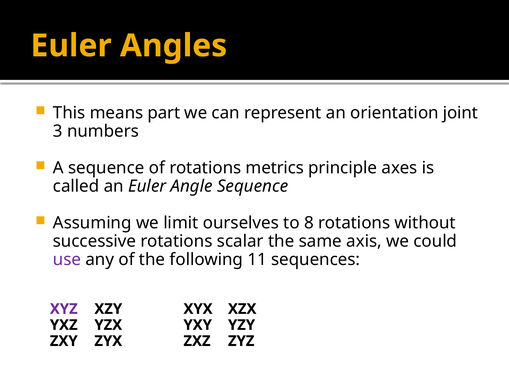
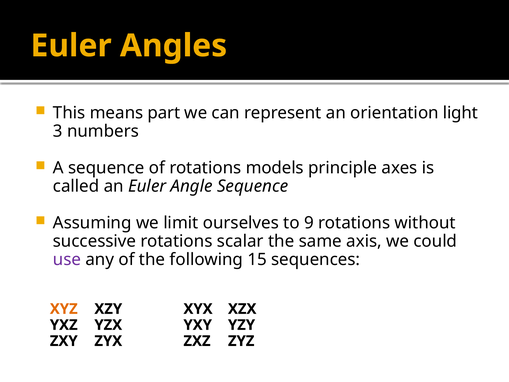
joint: joint -> light
metrics: metrics -> models
8: 8 -> 9
11: 11 -> 15
XYZ colour: purple -> orange
